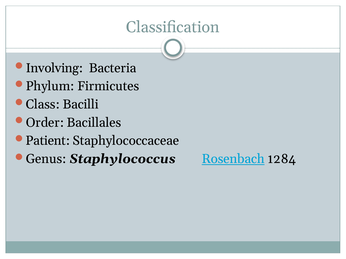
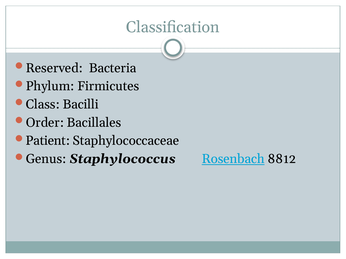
Involving: Involving -> Reserved
1284: 1284 -> 8812
